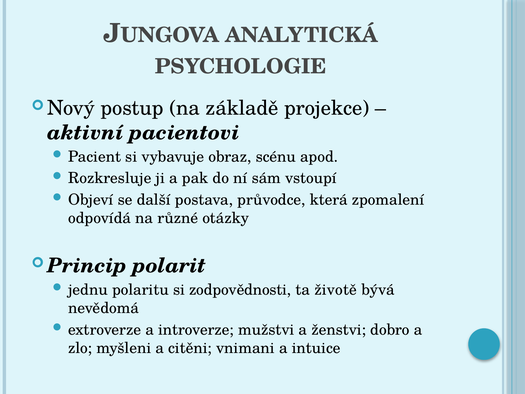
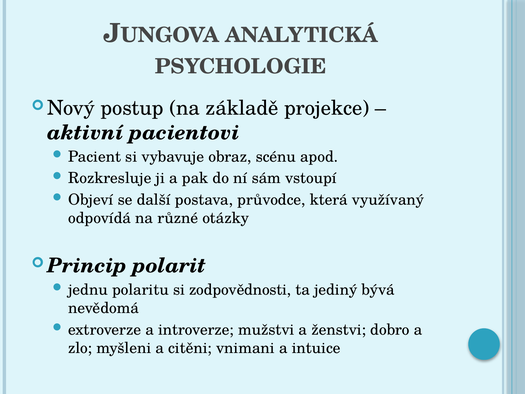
zpomalení: zpomalení -> využívaný
životě: životě -> jediný
